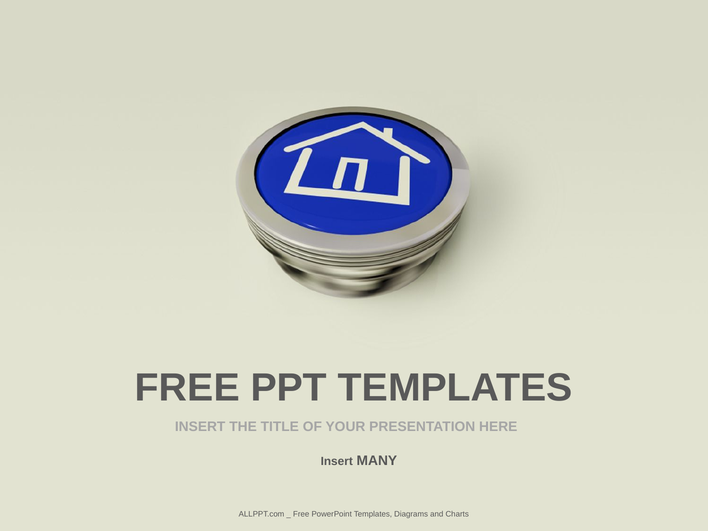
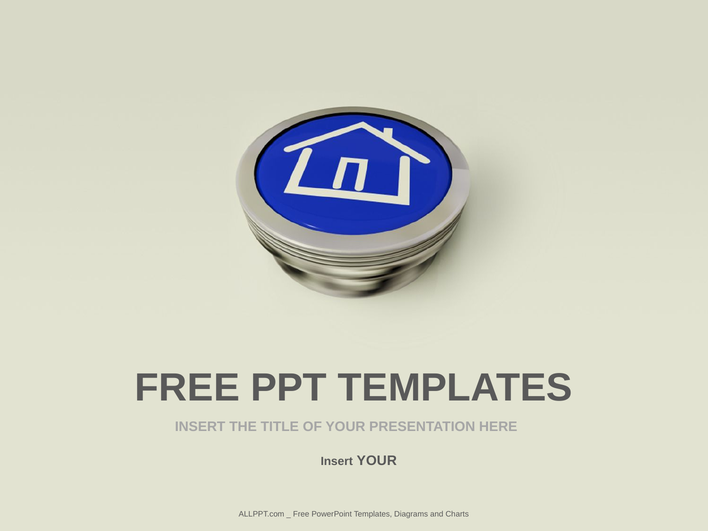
Insert MANY: MANY -> YOUR
